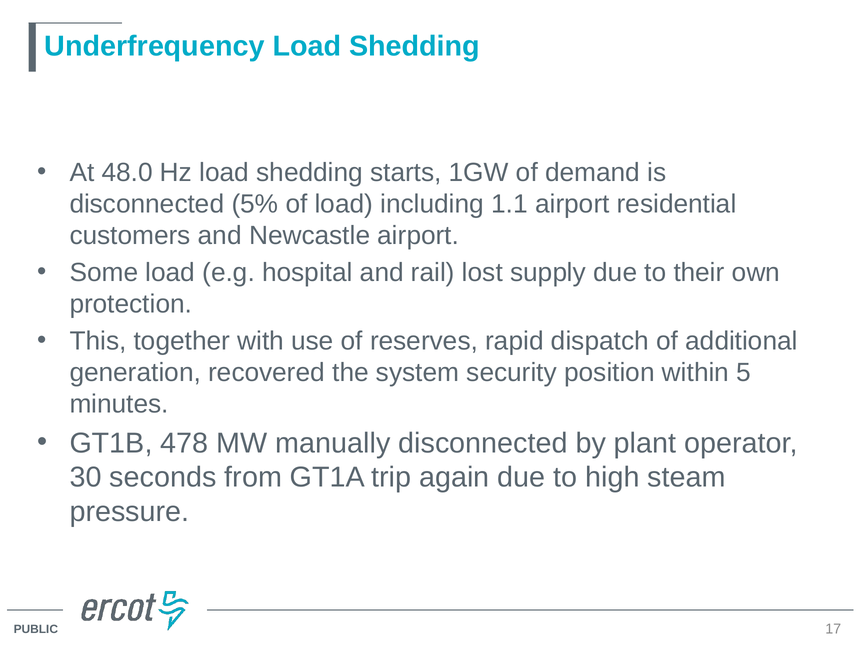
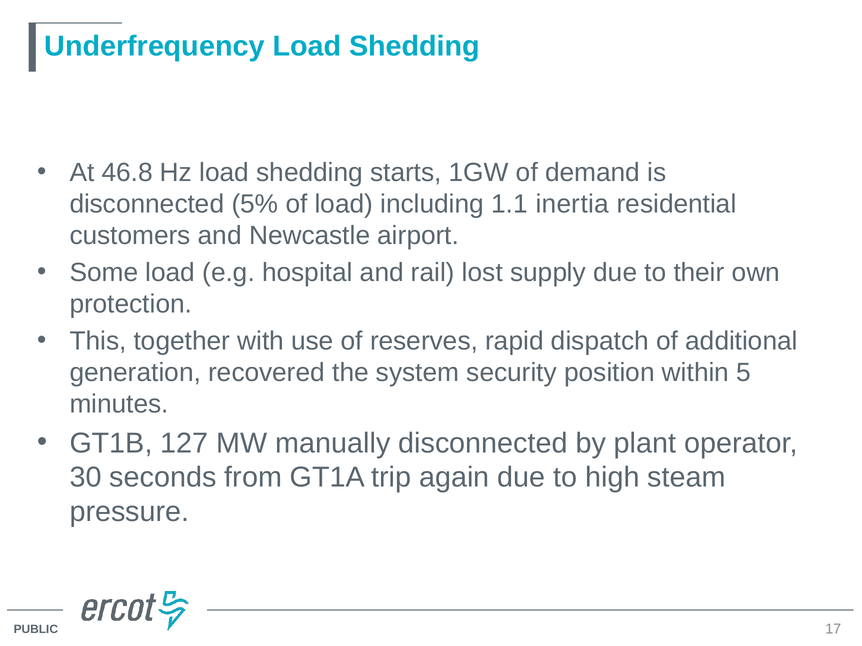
48.0: 48.0 -> 46.8
1.1 airport: airport -> inertia
478: 478 -> 127
